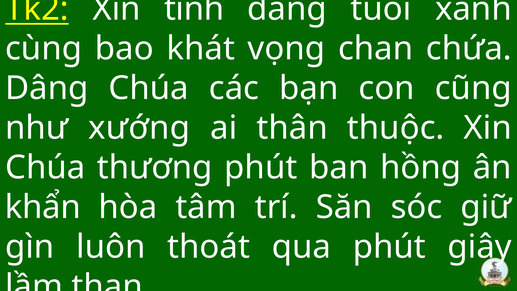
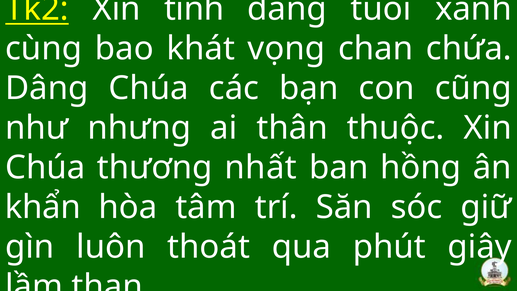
xướng: xướng -> nhưng
thương phút: phút -> nhất
